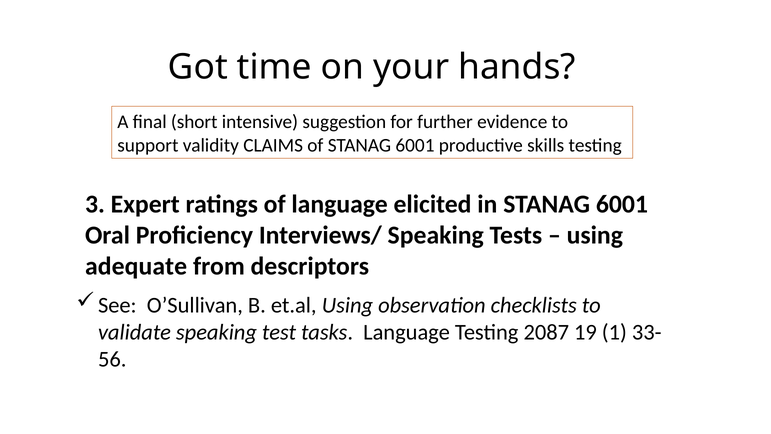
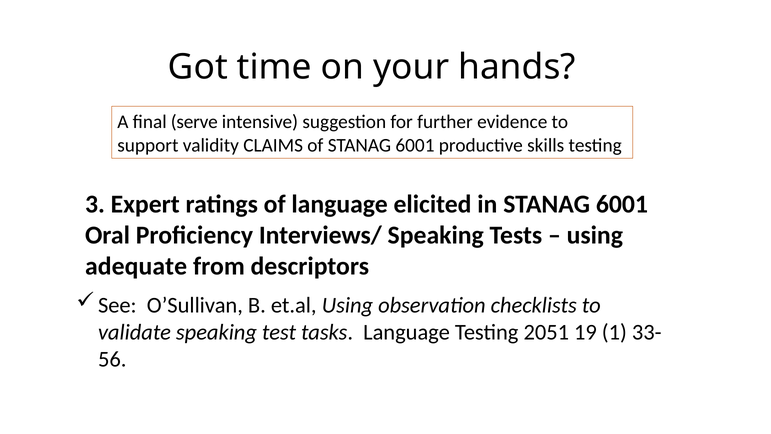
short: short -> serve
2087: 2087 -> 2051
